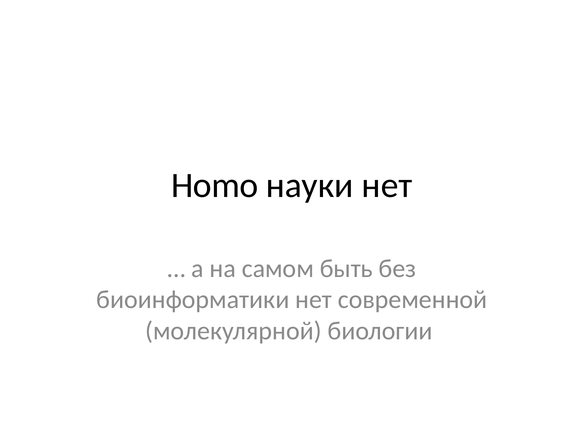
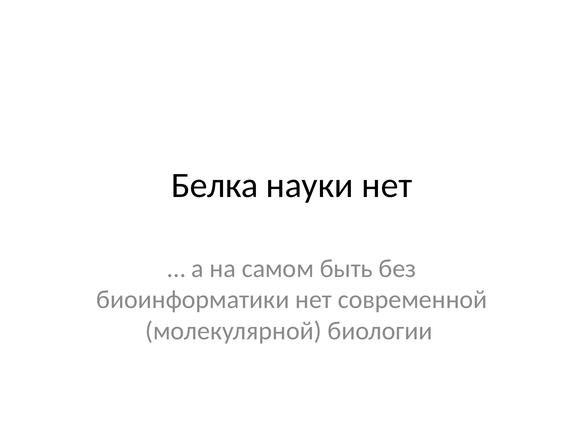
Homo: Homo -> Белка
